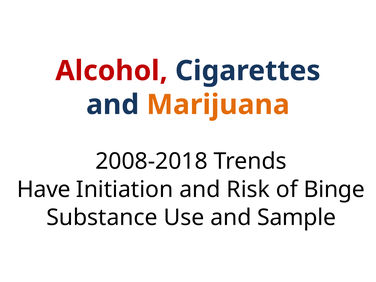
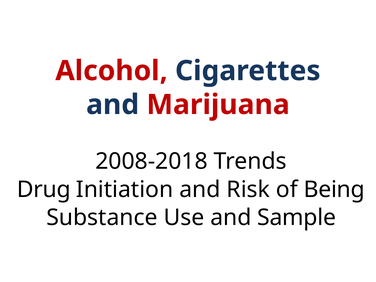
Marijuana colour: orange -> red
Have: Have -> Drug
Binge: Binge -> Being
